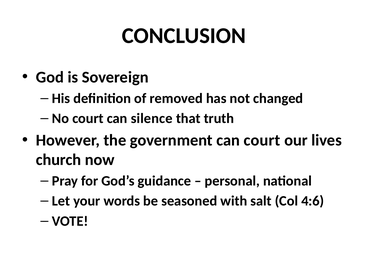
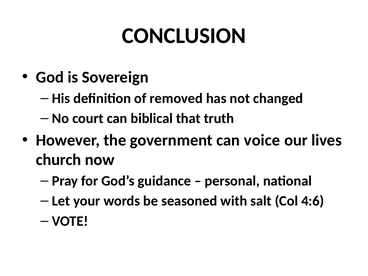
silence: silence -> biblical
can court: court -> voice
